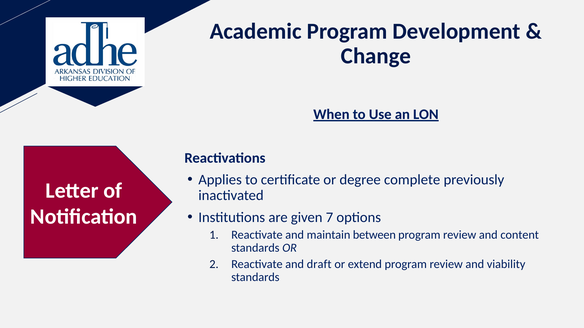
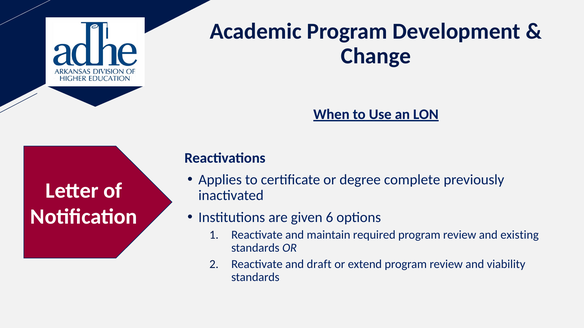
7: 7 -> 6
between: between -> required
content: content -> existing
